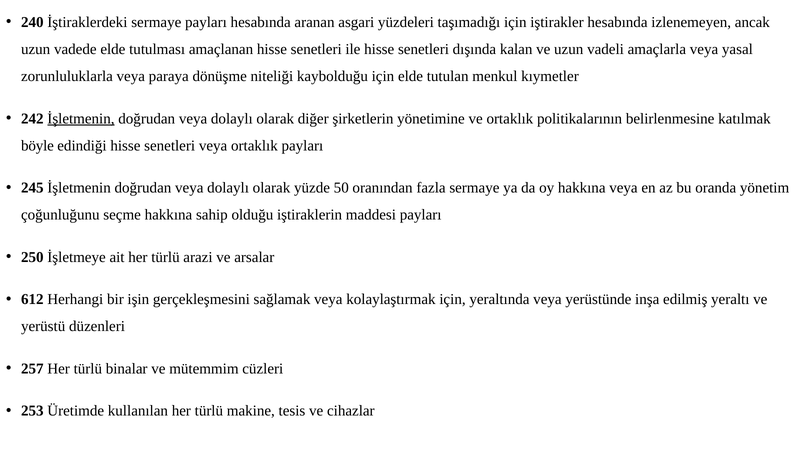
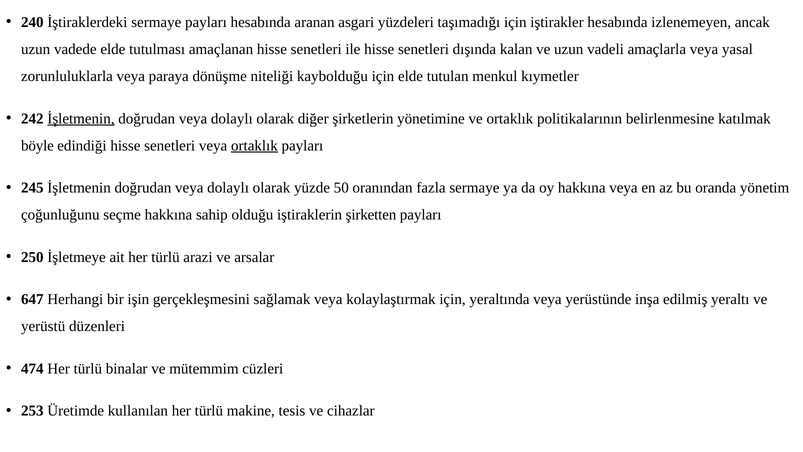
ortaklık at (254, 146) underline: none -> present
maddesi: maddesi -> şirketten
612: 612 -> 647
257: 257 -> 474
